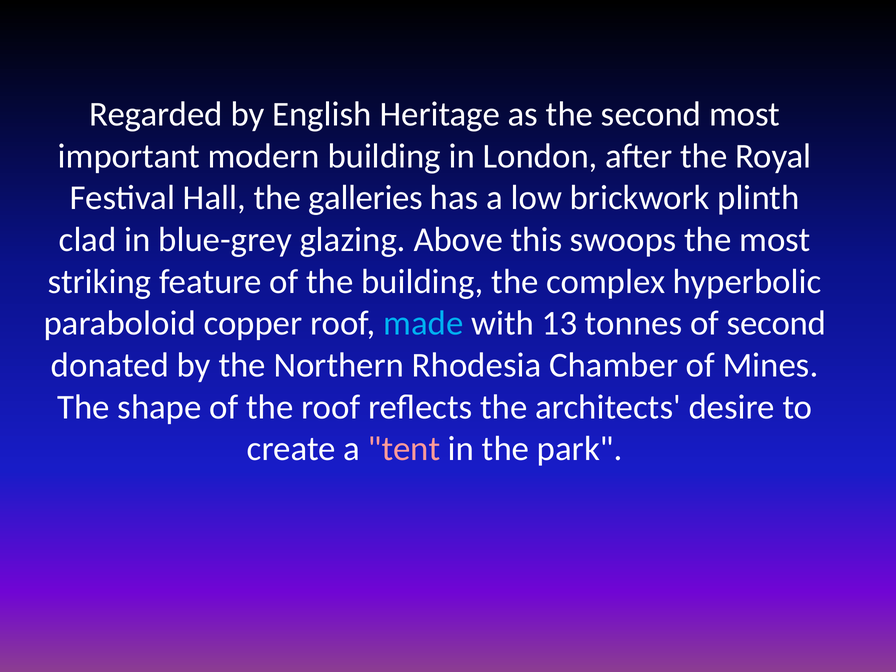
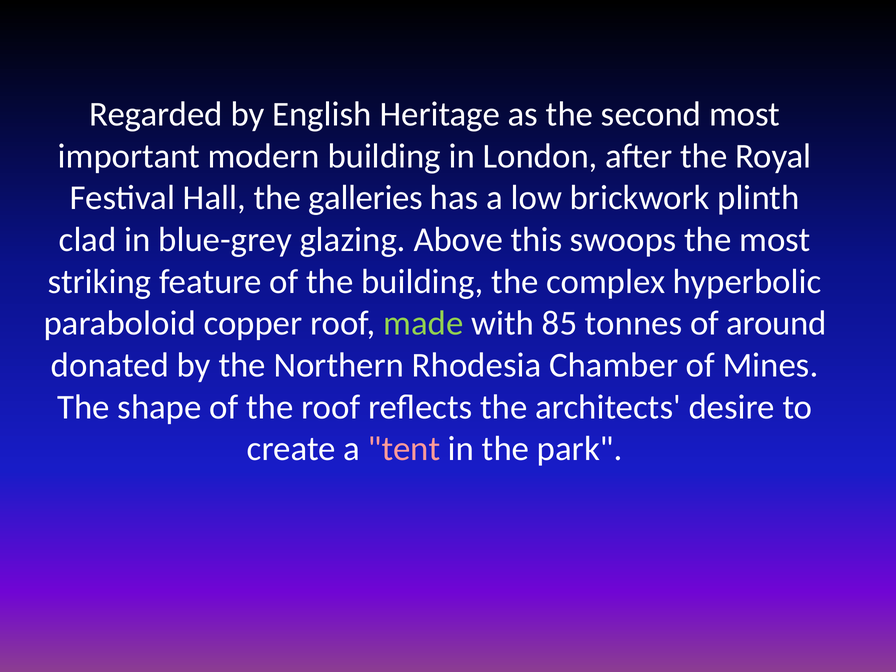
made colour: light blue -> light green
13: 13 -> 85
of second: second -> around
